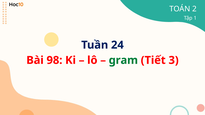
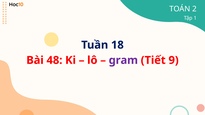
24: 24 -> 18
98: 98 -> 48
gram colour: green -> purple
3: 3 -> 9
